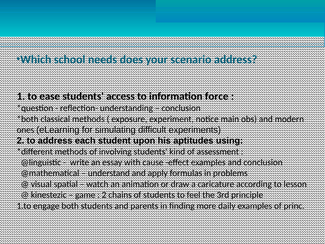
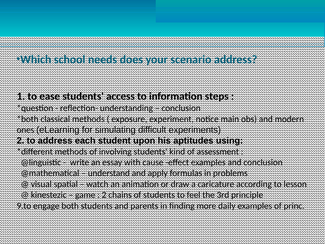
force: force -> steps
1.to: 1.to -> 9.to
